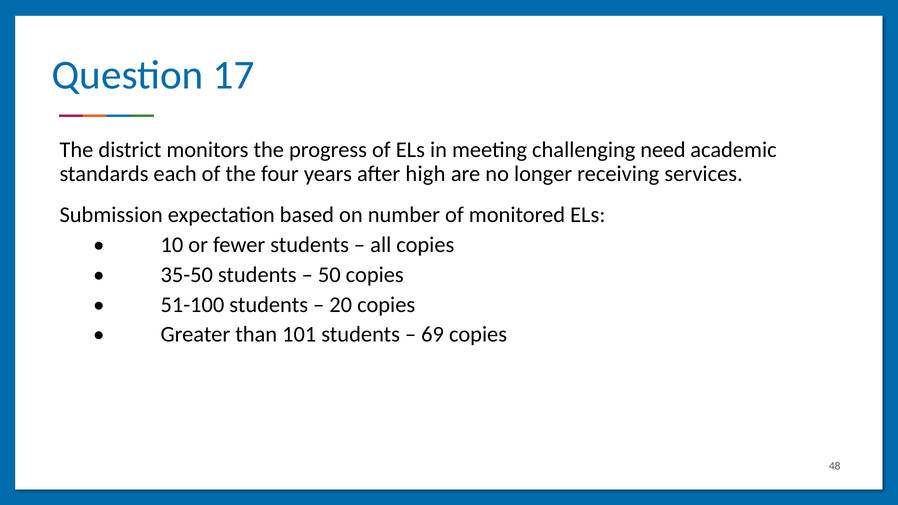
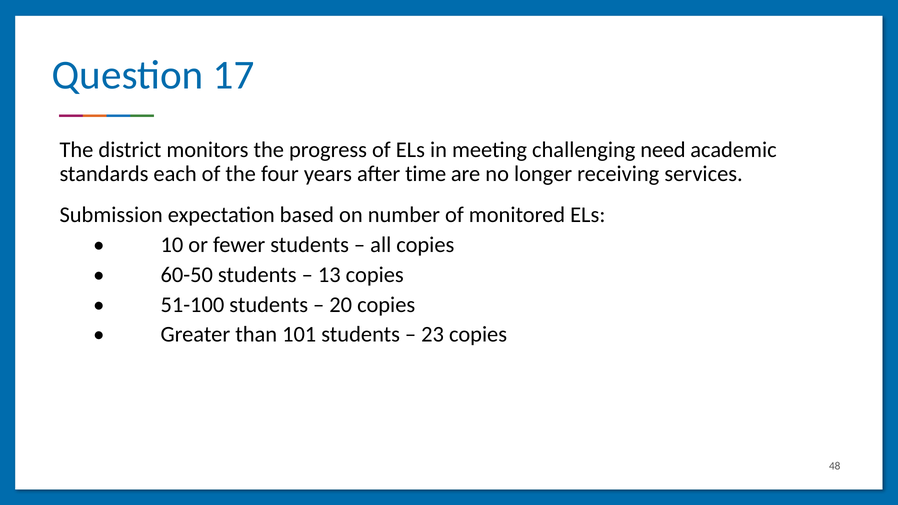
high: high -> time
35-50: 35-50 -> 60-50
50: 50 -> 13
69: 69 -> 23
